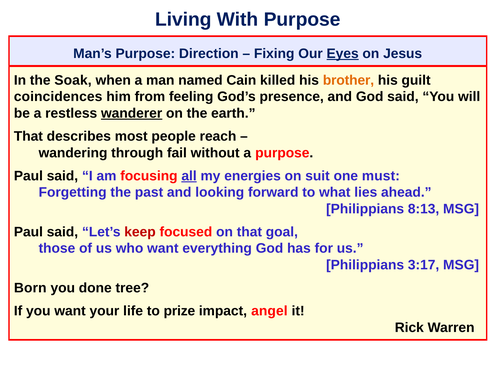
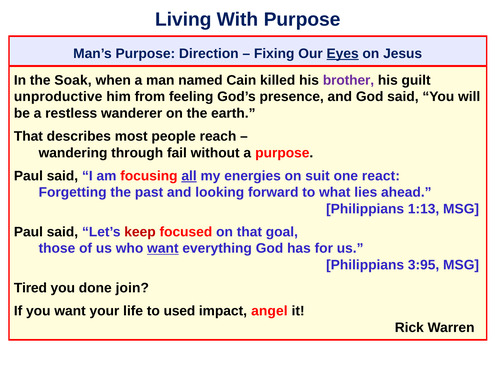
brother colour: orange -> purple
coincidences: coincidences -> unproductive
wanderer underline: present -> none
must: must -> react
8:13: 8:13 -> 1:13
want at (163, 249) underline: none -> present
3:17: 3:17 -> 3:95
Born: Born -> Tired
tree: tree -> join
prize: prize -> used
